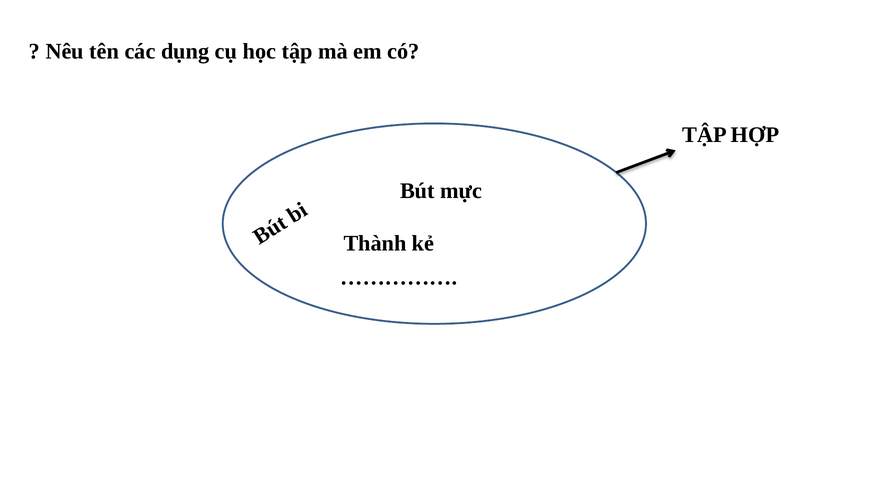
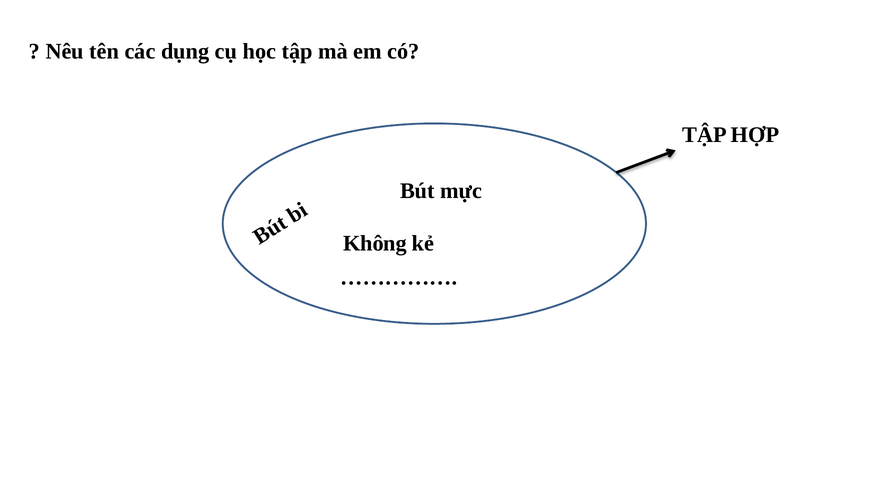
Thành: Thành -> Không
